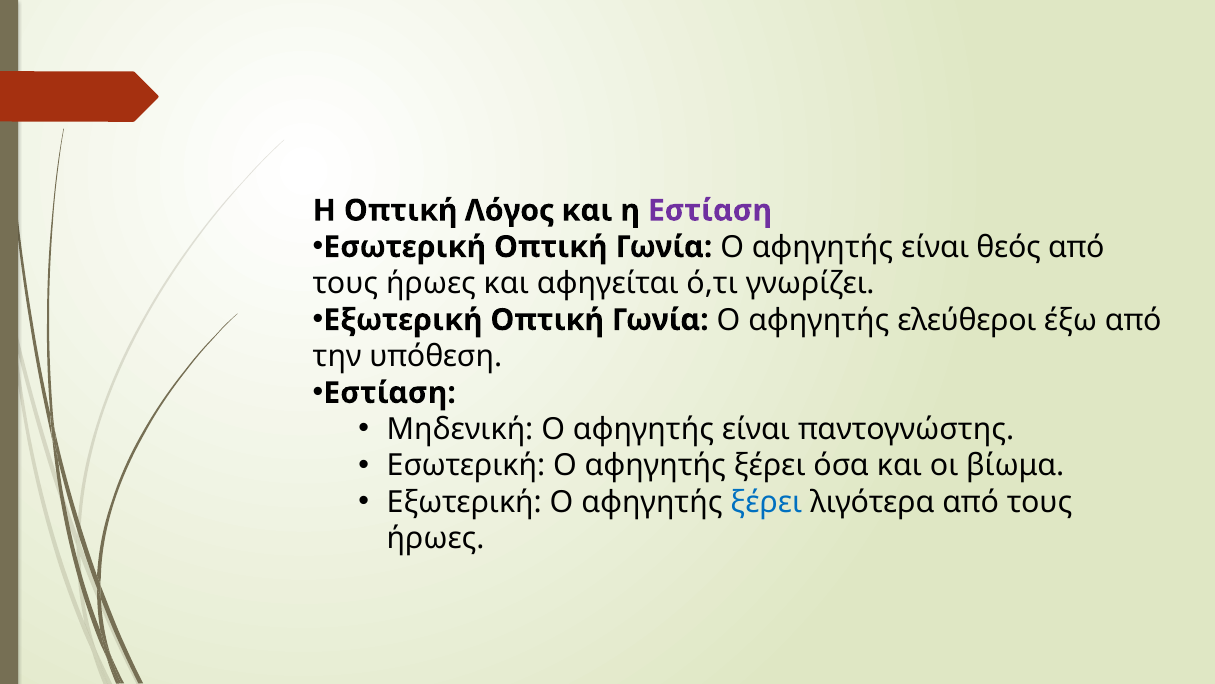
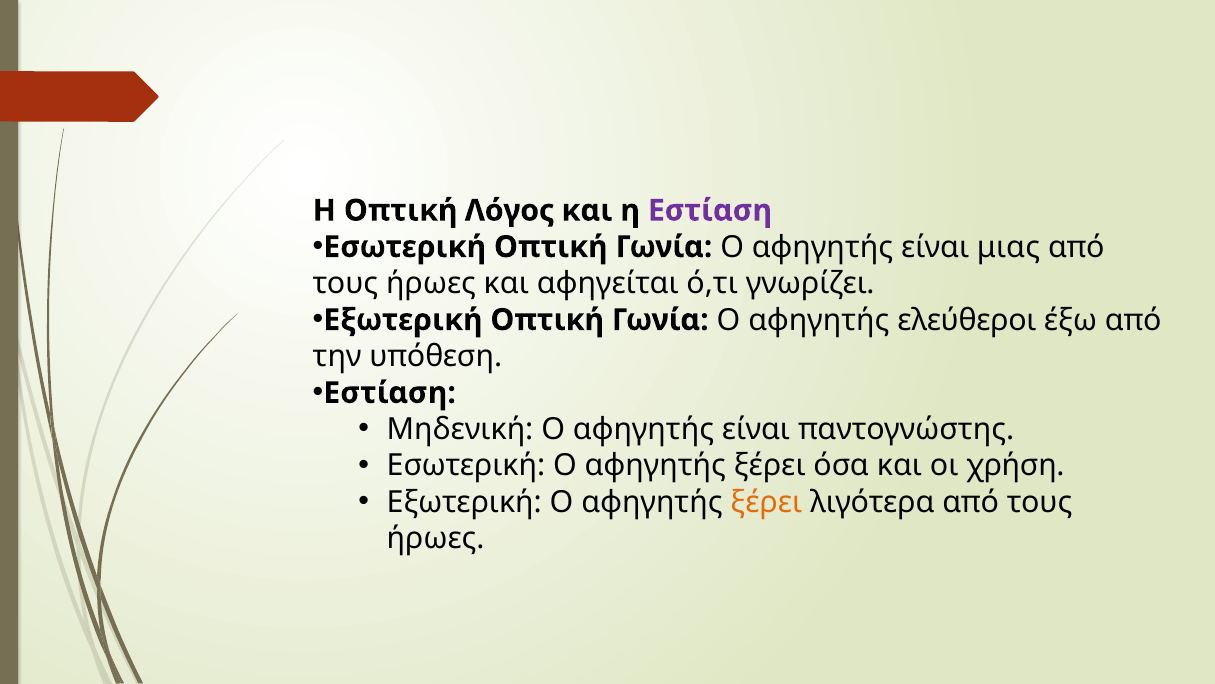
θεός: θεός -> μιας
βίωμα: βίωμα -> χρήση
ξέρει at (766, 502) colour: blue -> orange
